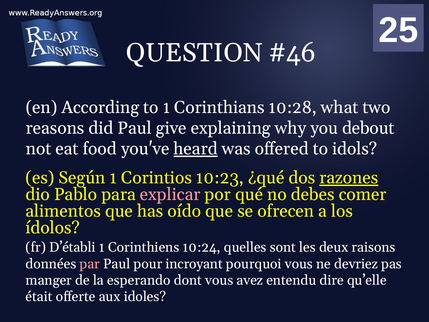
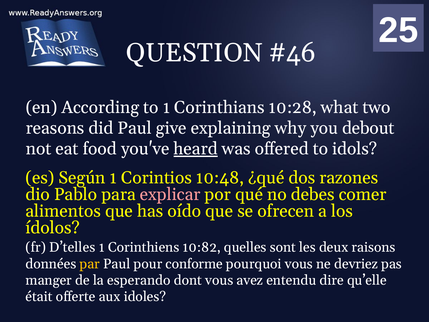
10:23: 10:23 -> 10:48
razones underline: present -> none
D’établi: D’établi -> D’telles
10:24: 10:24 -> 10:82
par colour: pink -> yellow
incroyant: incroyant -> conforme
